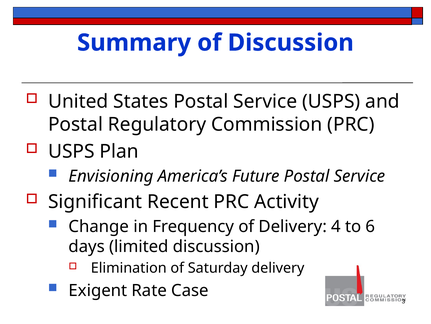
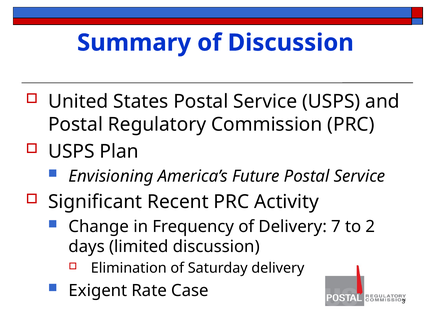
4: 4 -> 7
6: 6 -> 2
